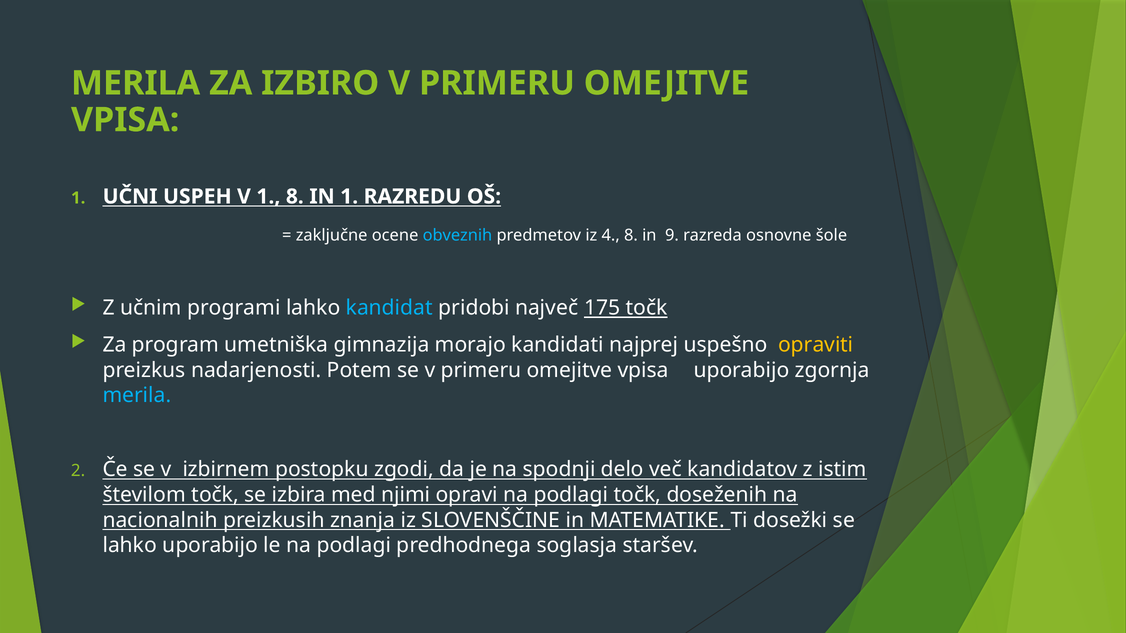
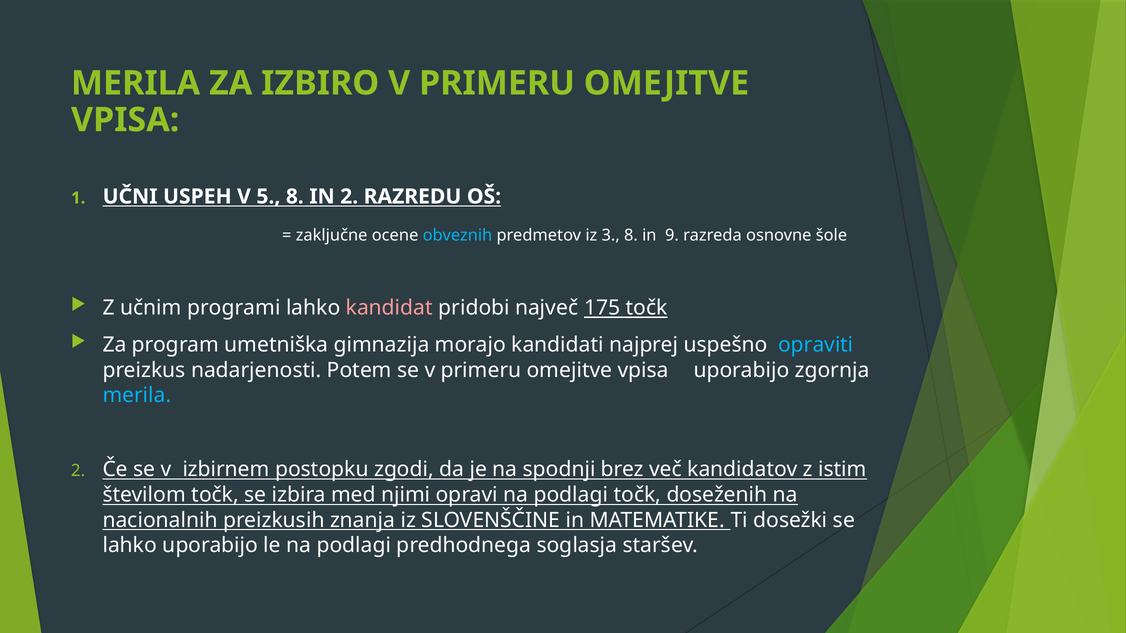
V 1: 1 -> 5
IN 1: 1 -> 2
4: 4 -> 3
kandidat colour: light blue -> pink
opraviti colour: yellow -> light blue
delo: delo -> brez
